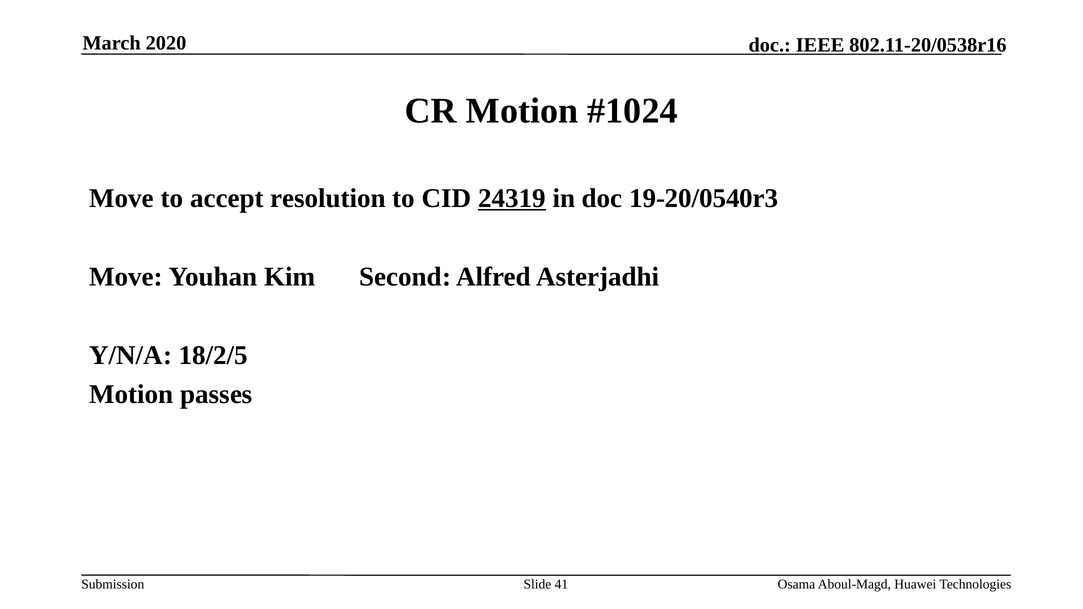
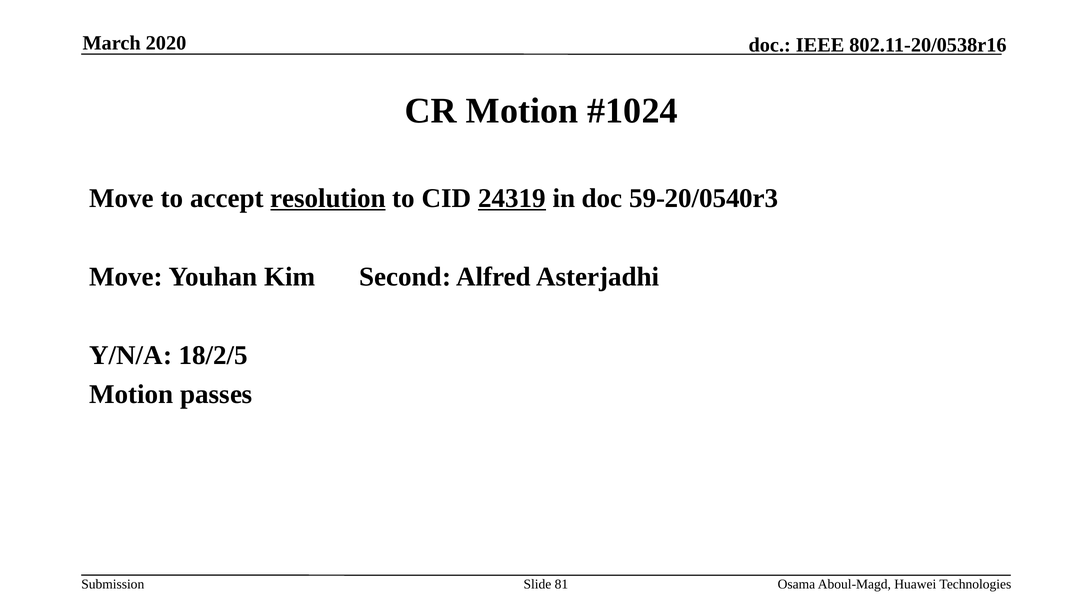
resolution underline: none -> present
19-20/0540r3: 19-20/0540r3 -> 59-20/0540r3
41: 41 -> 81
